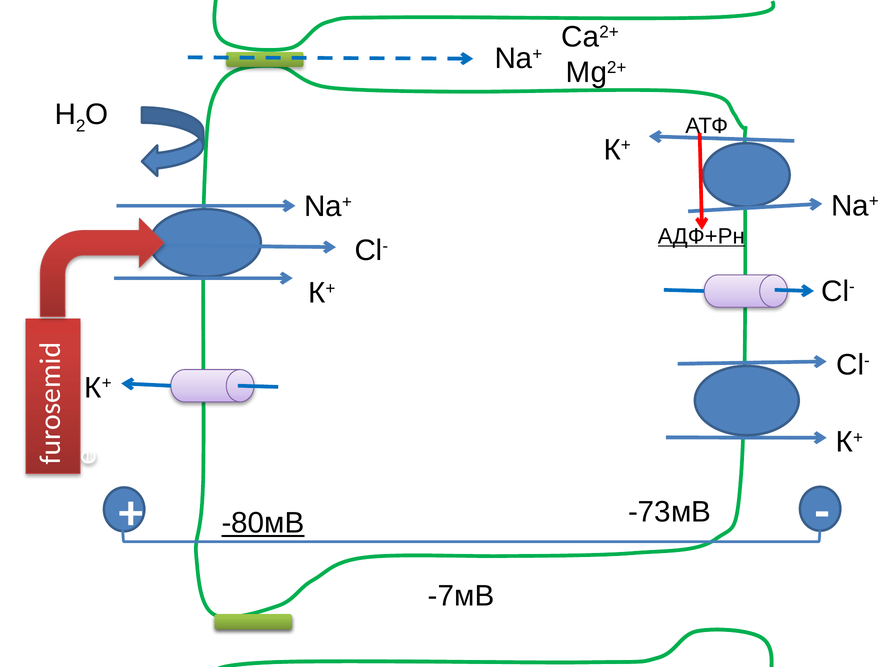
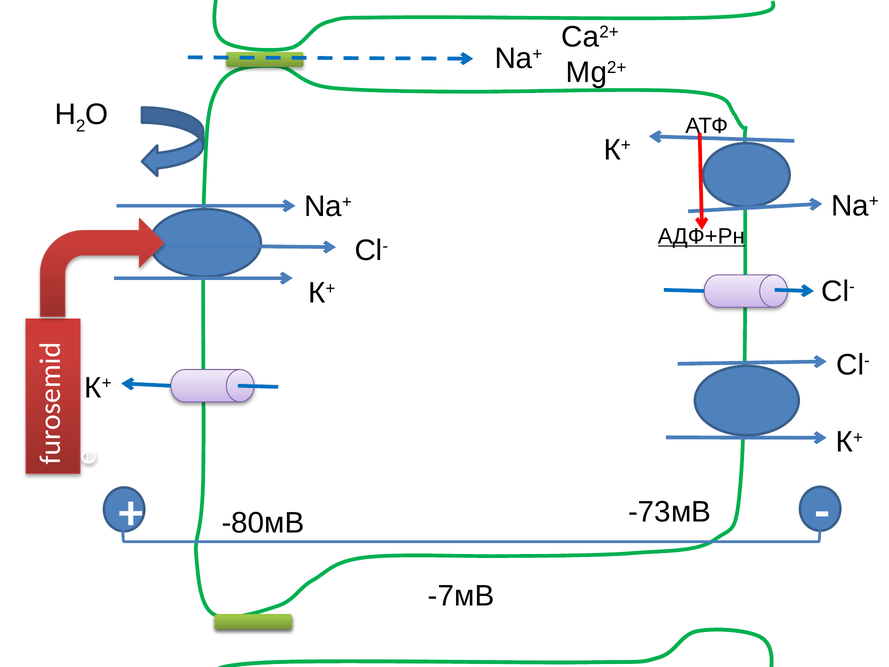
-80мВ underline: present -> none
